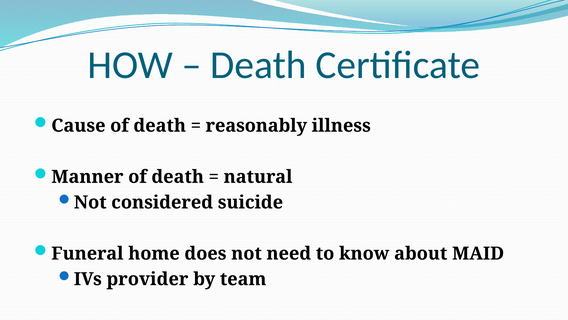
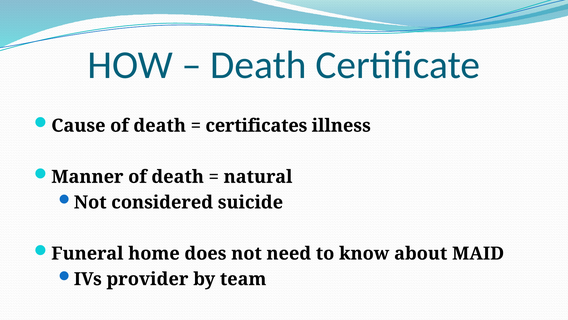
reasonably: reasonably -> certificates
